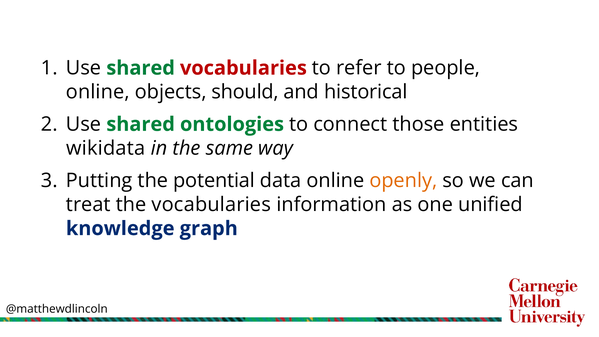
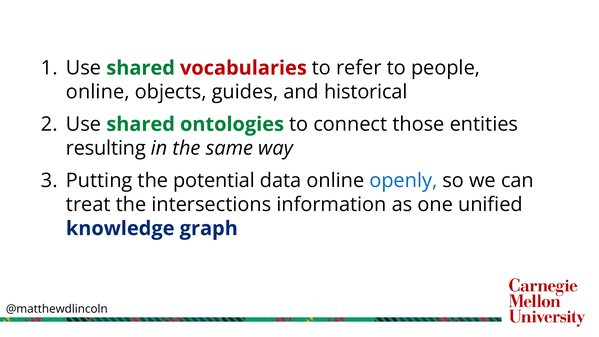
should: should -> guides
wikidata: wikidata -> resulting
openly colour: orange -> blue
the vocabularies: vocabularies -> intersections
